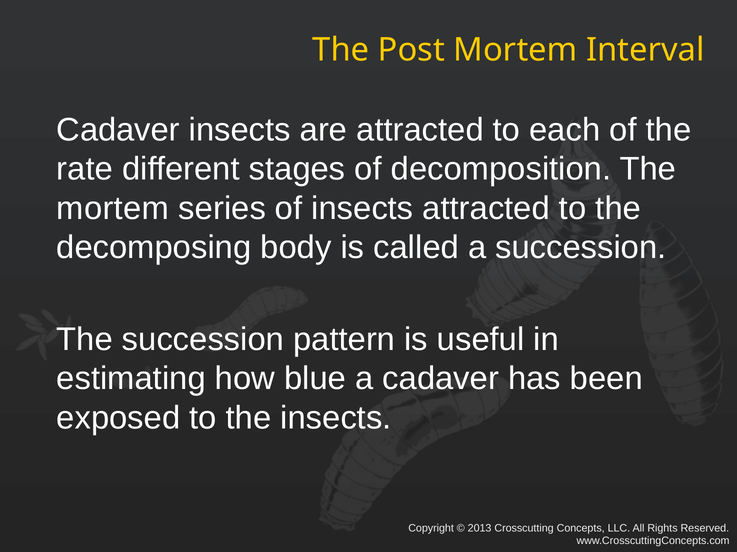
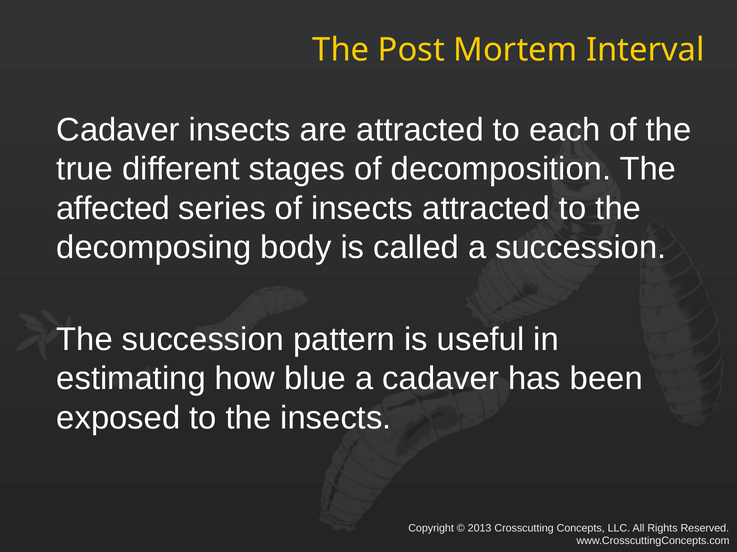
rate: rate -> true
mortem at (113, 209): mortem -> affected
